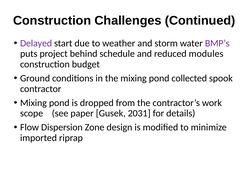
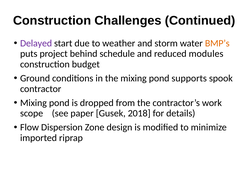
BMP’s colour: purple -> orange
collected: collected -> supports
2031: 2031 -> 2018
